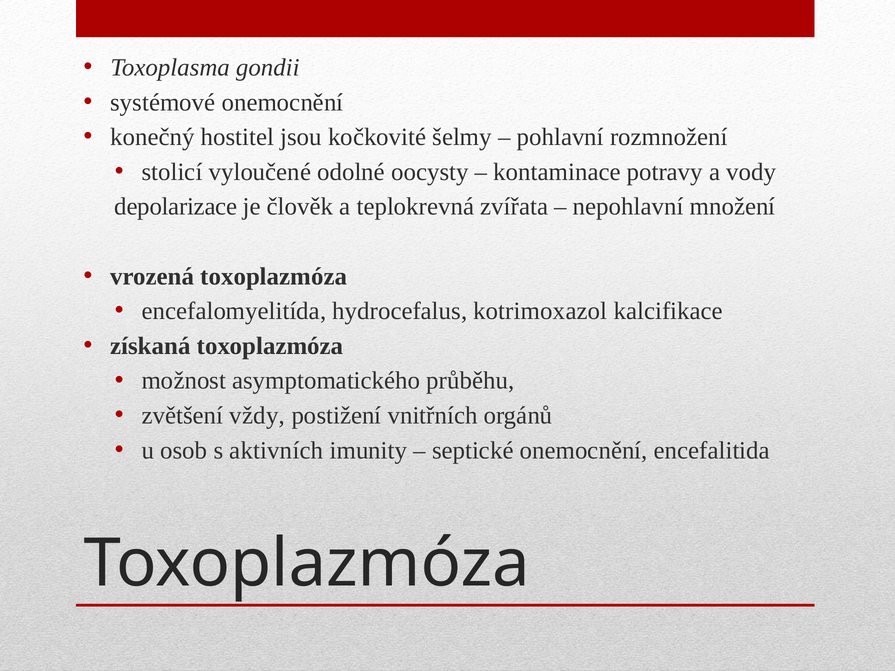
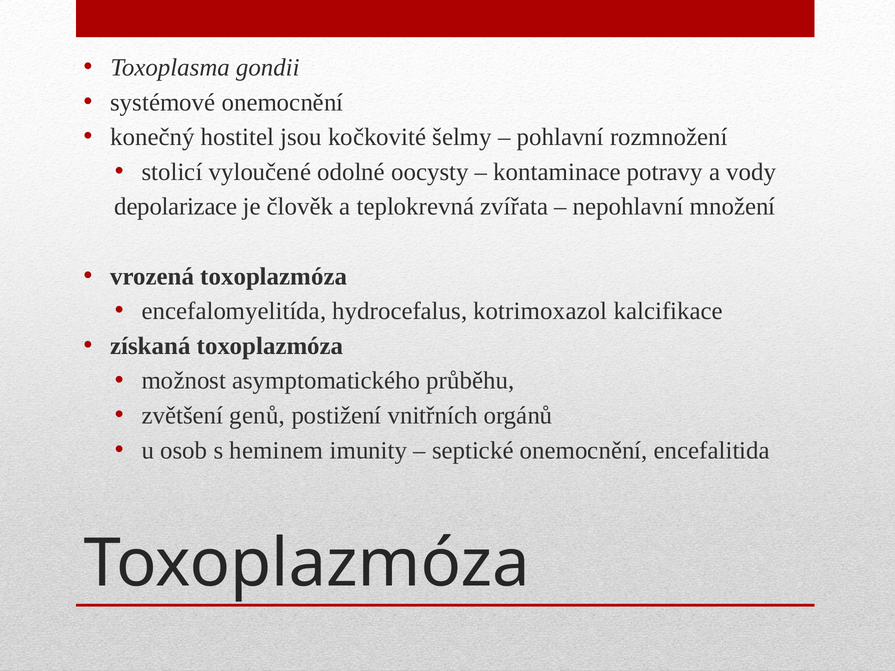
vždy: vždy -> genů
aktivních: aktivních -> heminem
